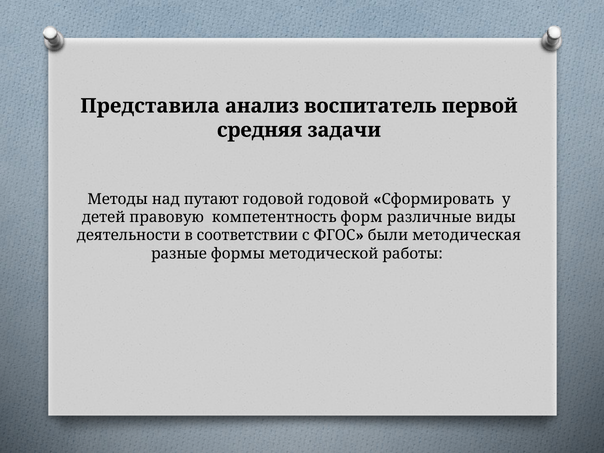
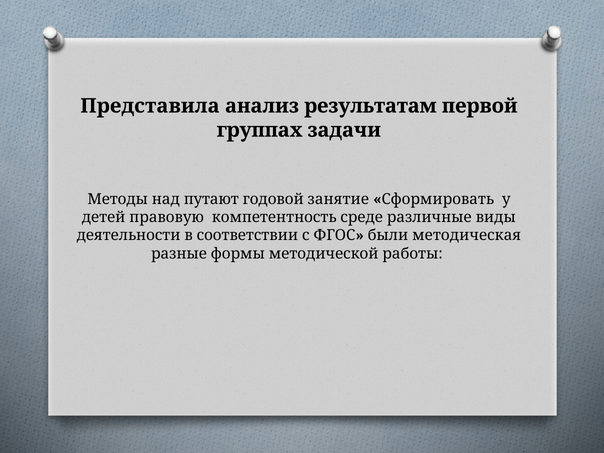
воспитатель: воспитатель -> результатам
средняя: средняя -> группах
годовой годовой: годовой -> занятие
форм: форм -> среде
